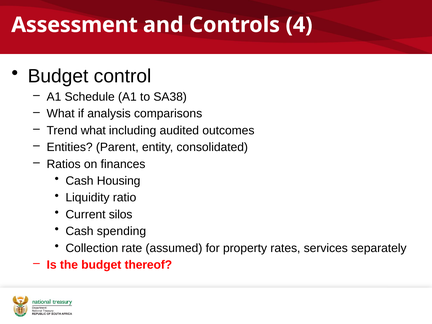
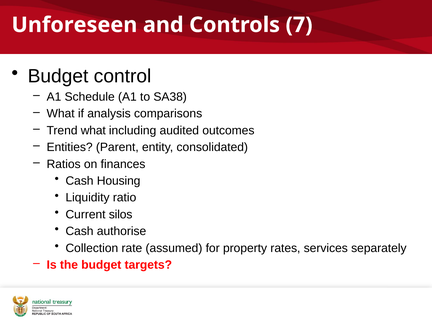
Assessment: Assessment -> Unforeseen
4: 4 -> 7
spending: spending -> authorise
thereof: thereof -> targets
